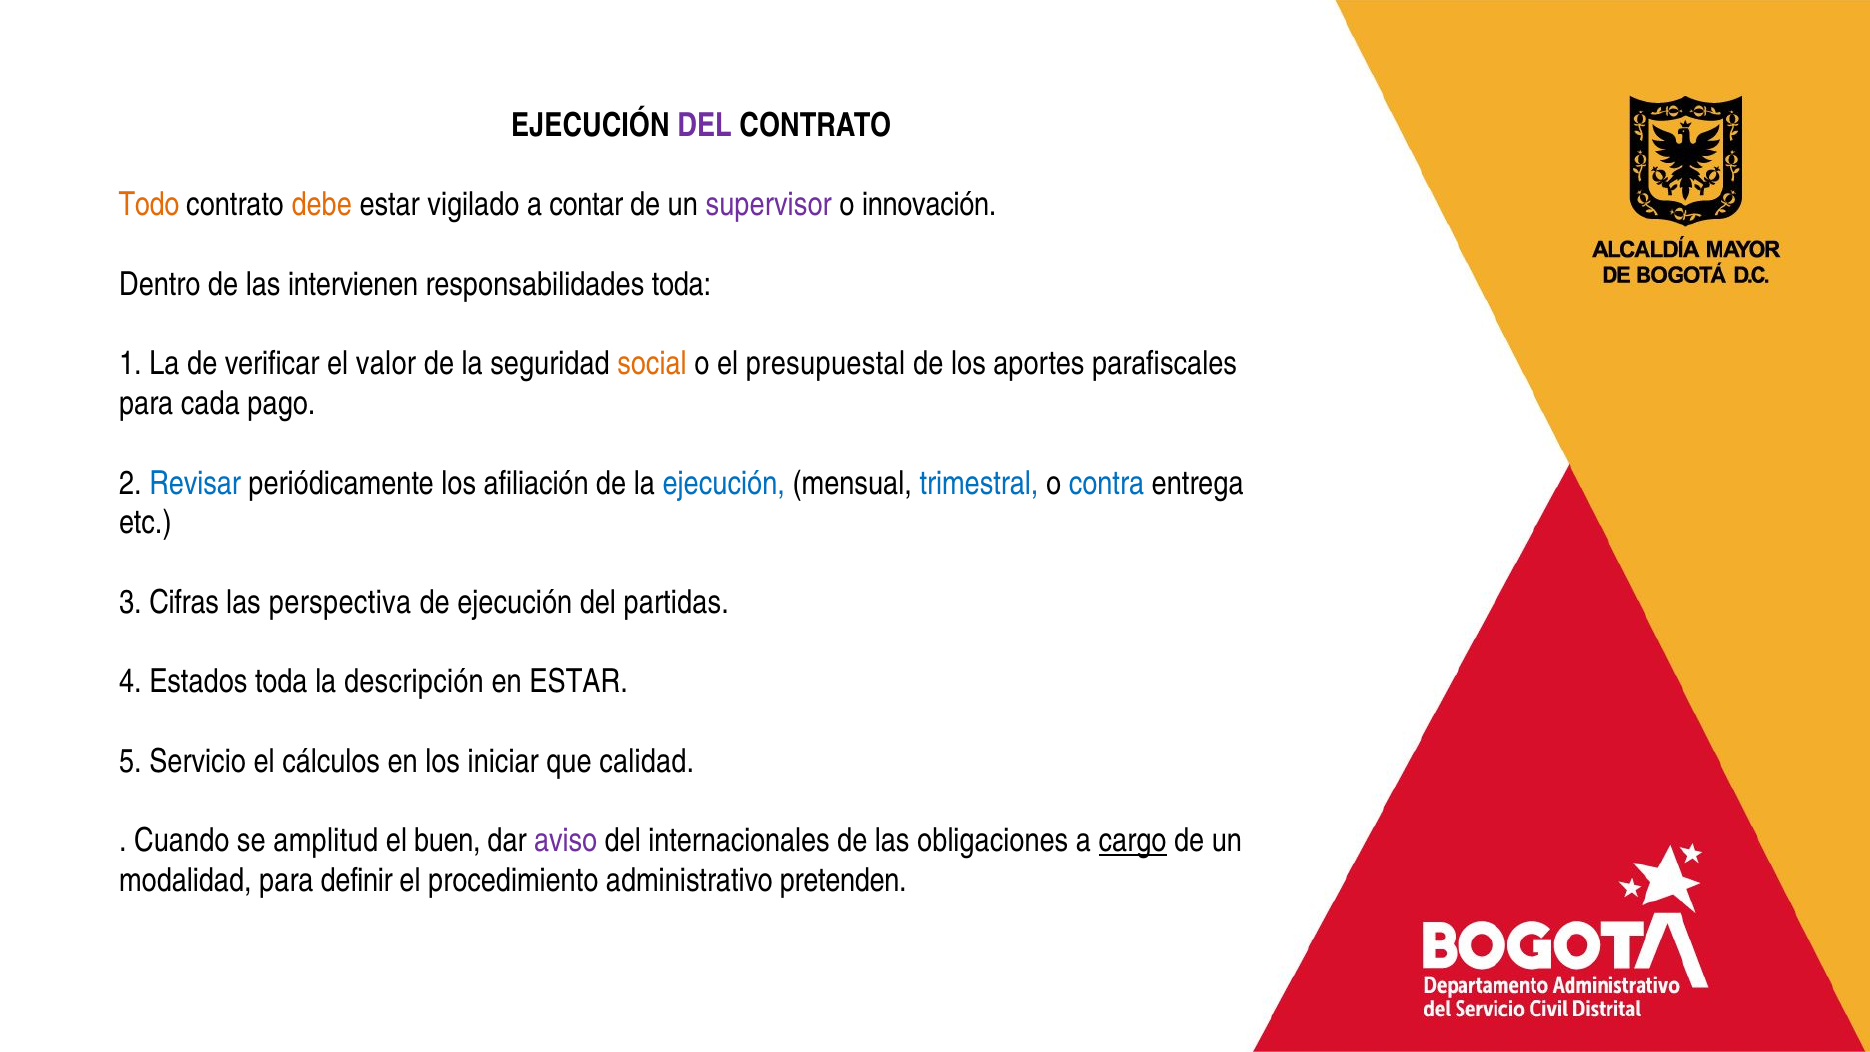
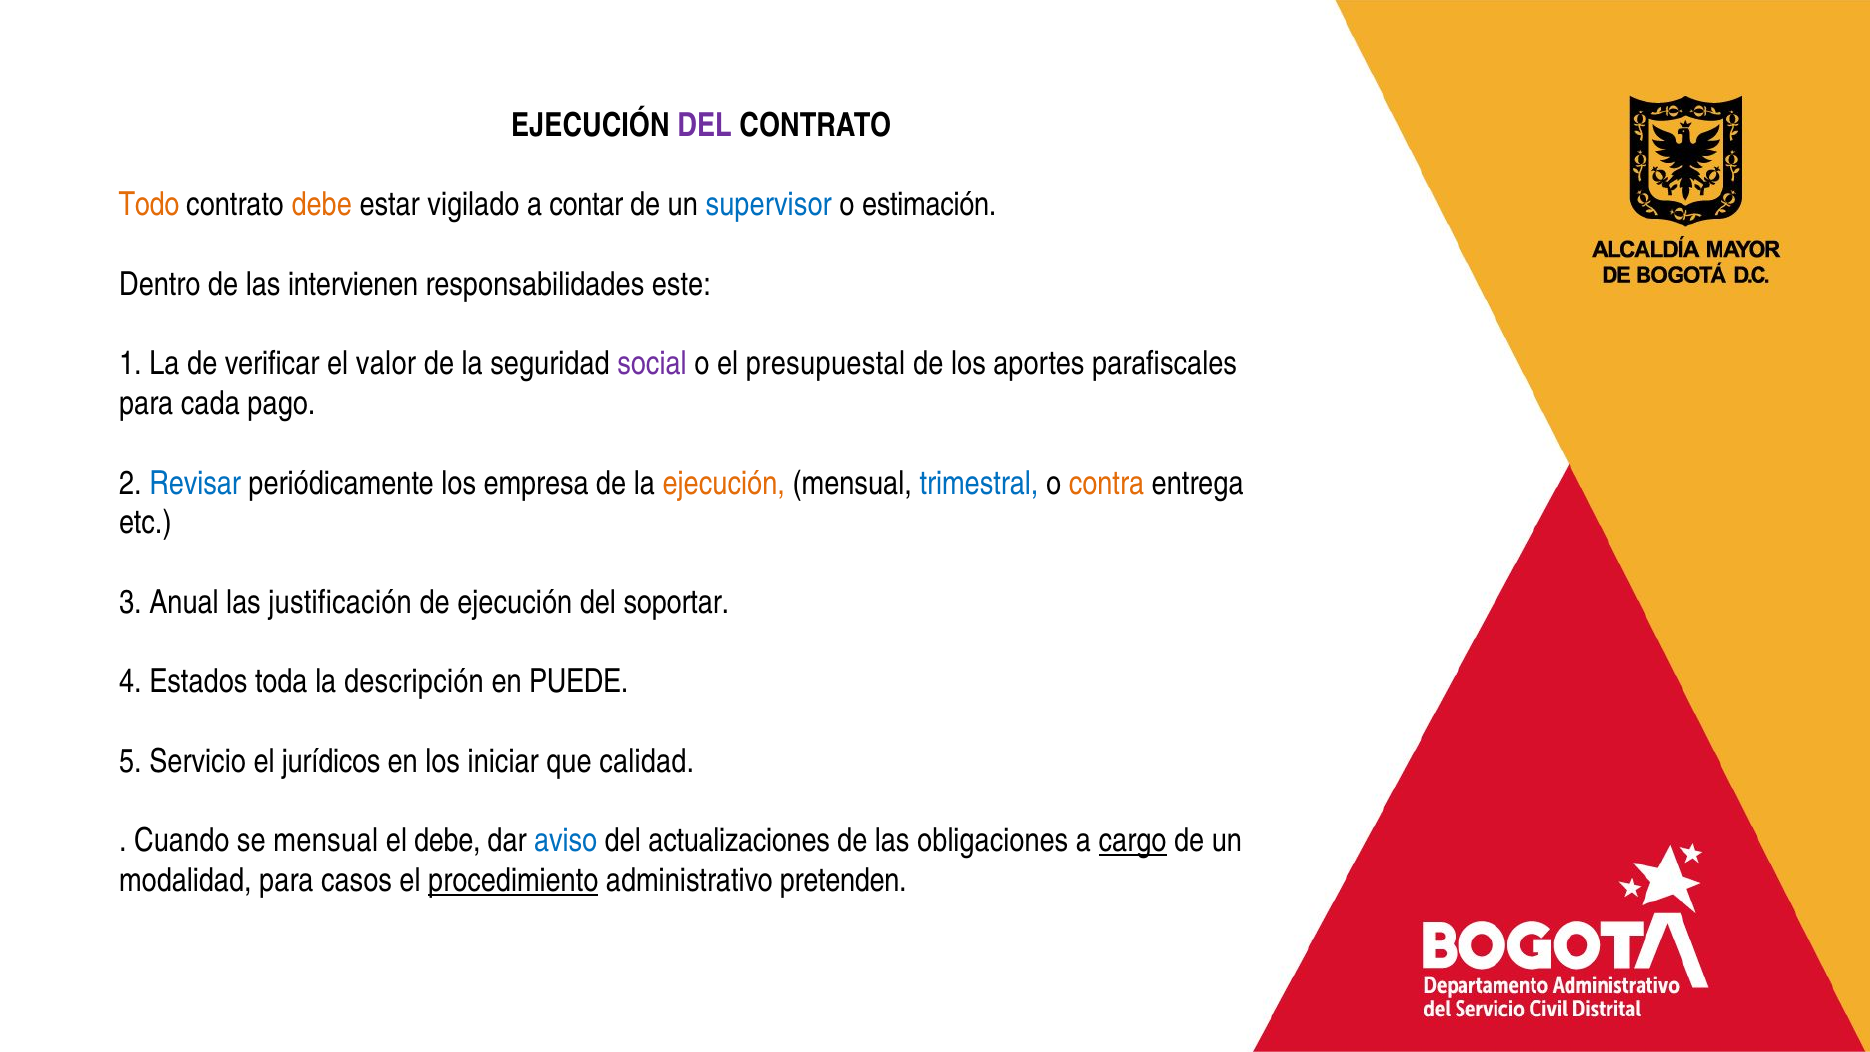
supervisor colour: purple -> blue
innovación: innovación -> estimación
responsabilidades toda: toda -> este
social colour: orange -> purple
afiliación: afiliación -> empresa
ejecución at (724, 483) colour: blue -> orange
contra colour: blue -> orange
Cifras: Cifras -> Anual
perspectiva: perspectiva -> justificación
partidas: partidas -> soportar
en ESTAR: ESTAR -> PUEDE
cálculos: cálculos -> jurídicos
se amplitud: amplitud -> mensual
el buen: buen -> debe
aviso colour: purple -> blue
internacionales: internacionales -> actualizaciones
definir: definir -> casos
procedimiento underline: none -> present
